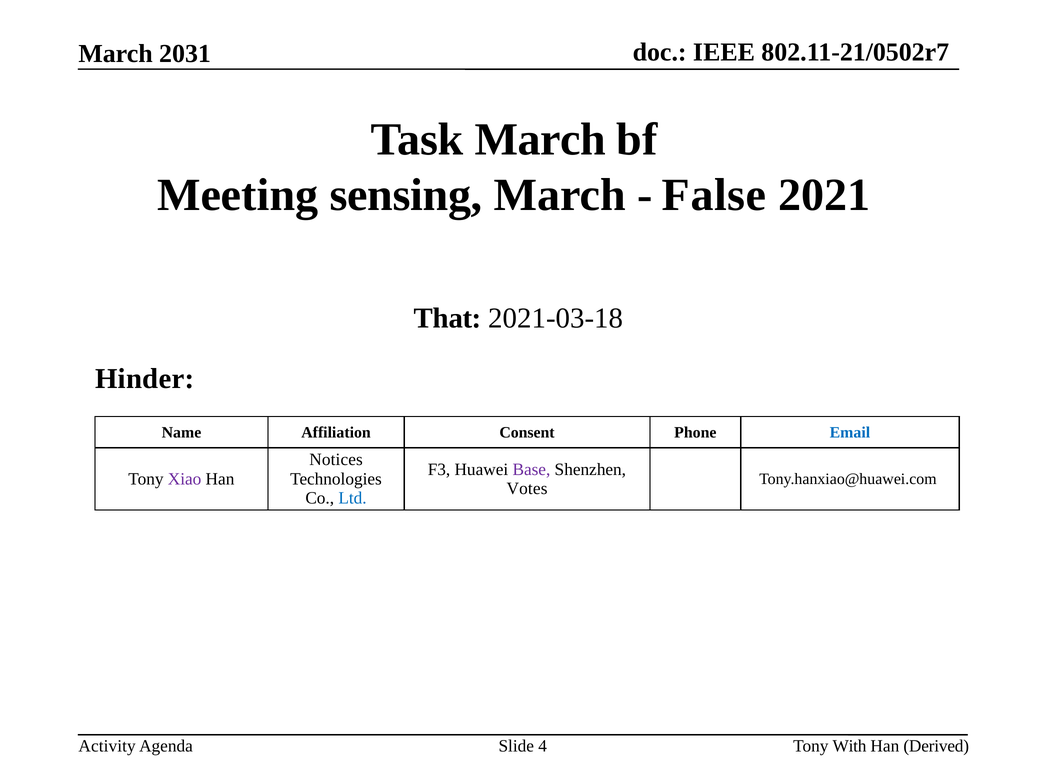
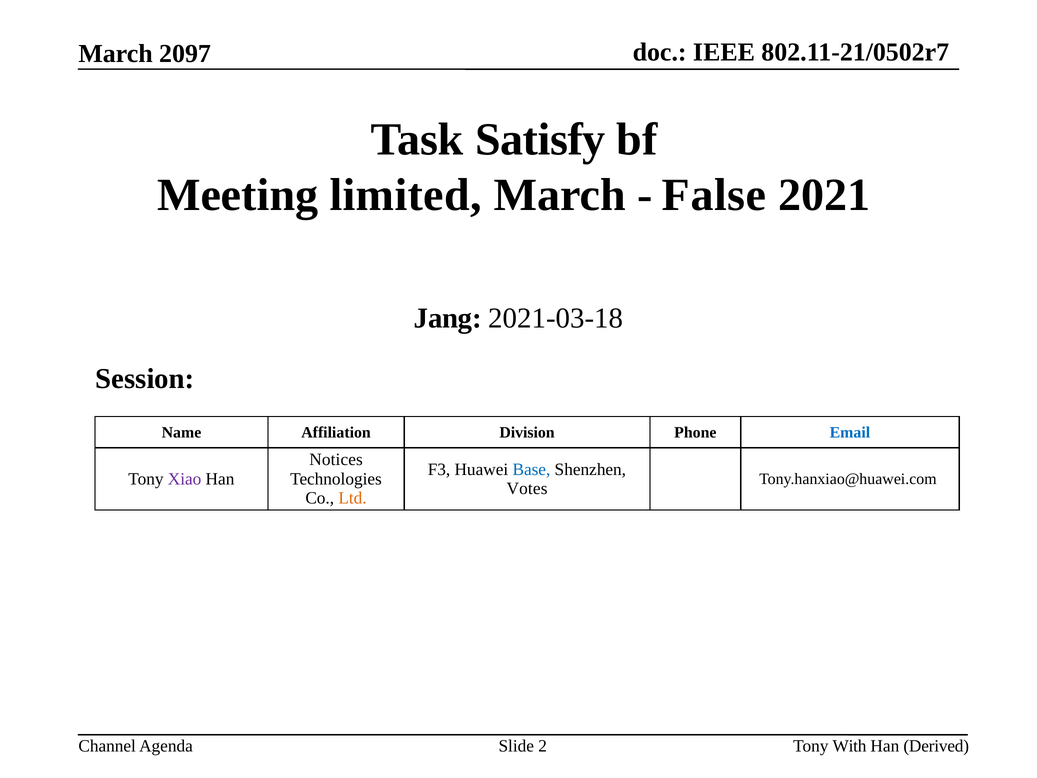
2031: 2031 -> 2097
Task March: March -> Satisfy
sensing: sensing -> limited
That: That -> Jang
Hinder: Hinder -> Session
Consent: Consent -> Division
Base colour: purple -> blue
Ltd colour: blue -> orange
Activity: Activity -> Channel
4: 4 -> 2
